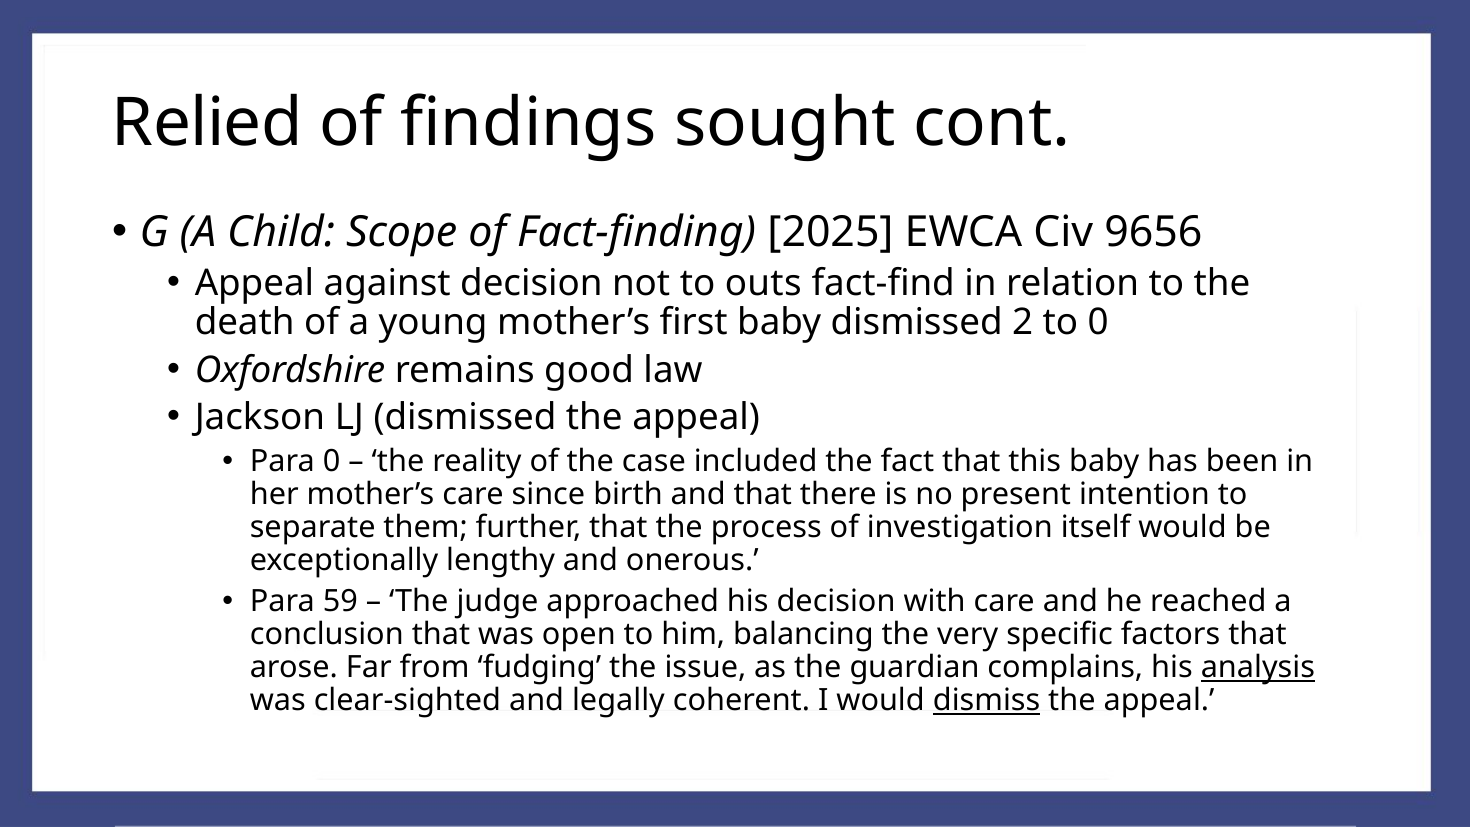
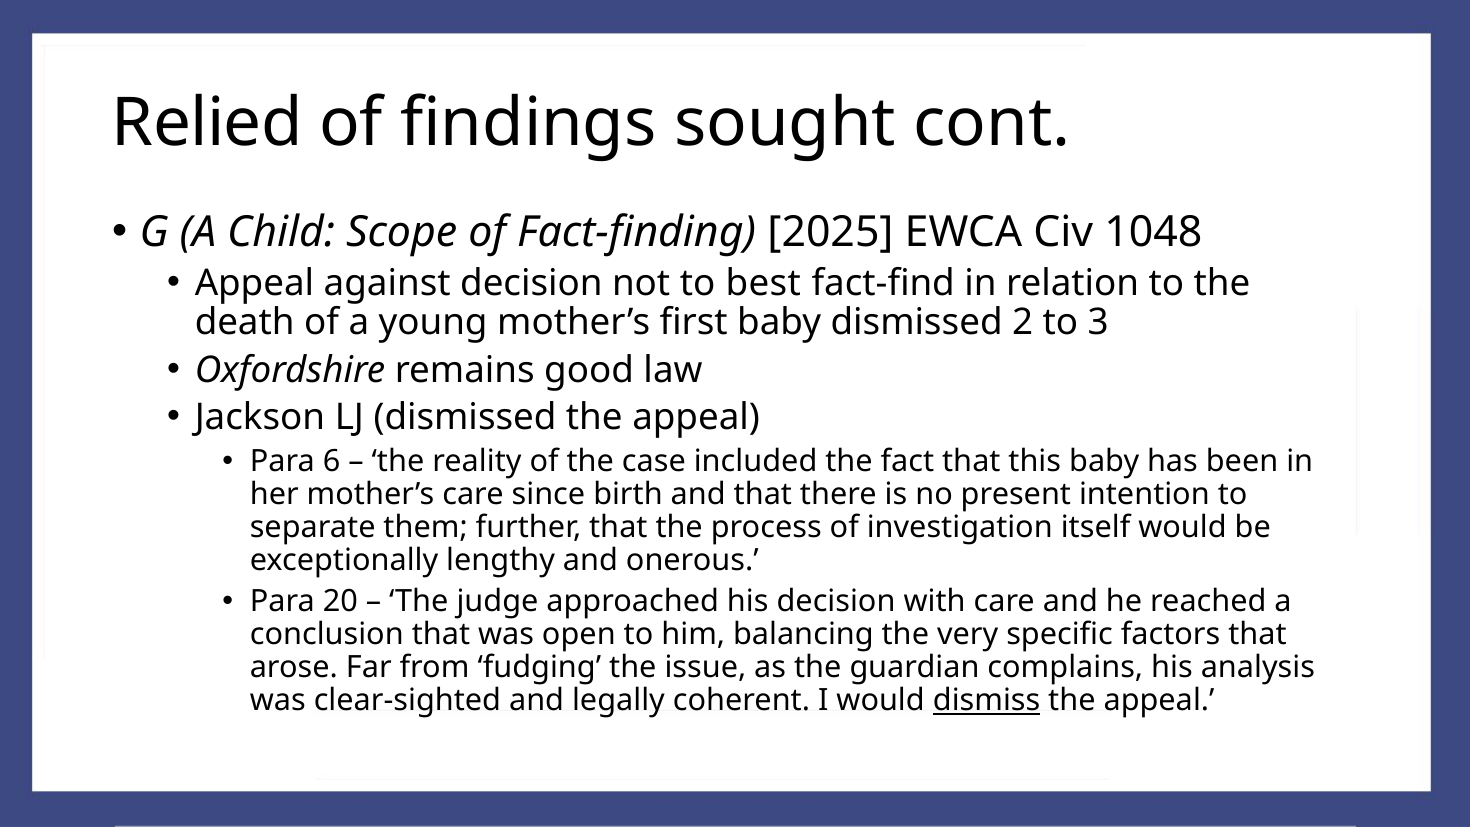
9656: 9656 -> 1048
outs: outs -> best
to 0: 0 -> 3
Para 0: 0 -> 6
59: 59 -> 20
analysis underline: present -> none
